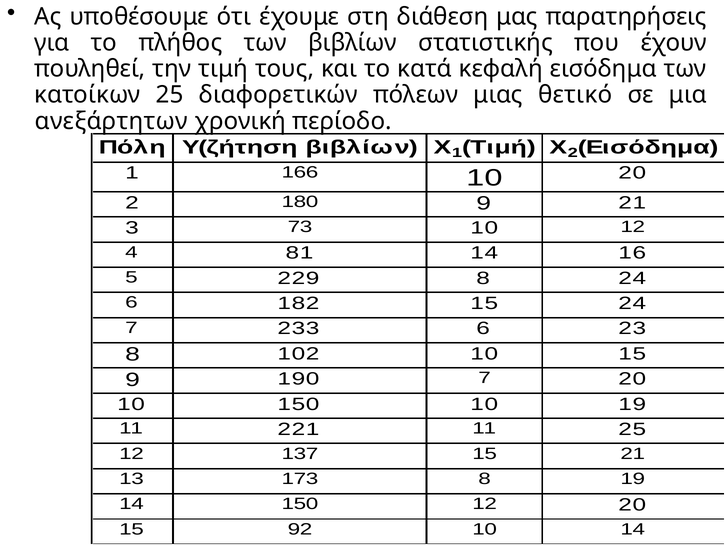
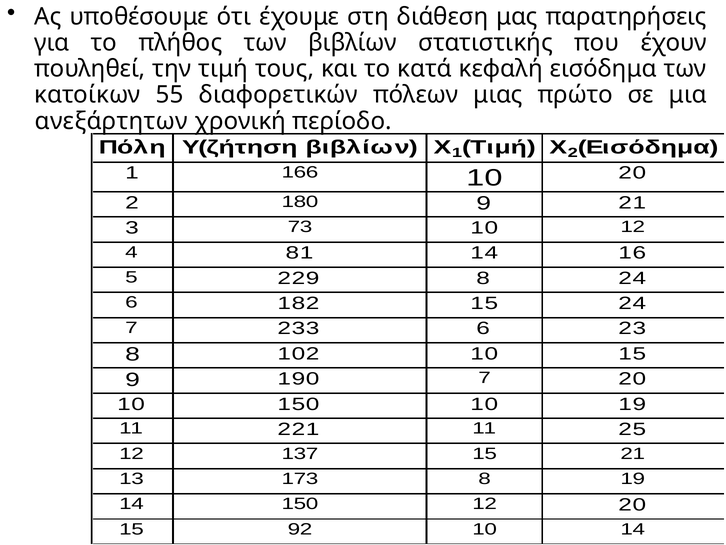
κατοίκων 25: 25 -> 55
θετικό: θετικό -> πρώτο
